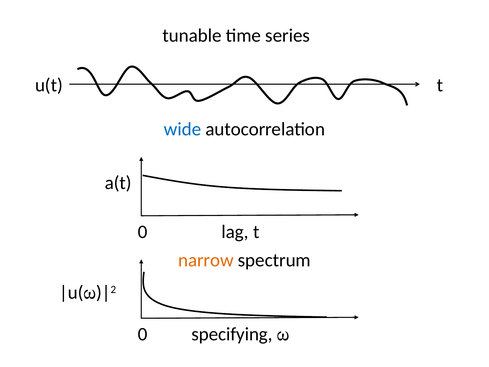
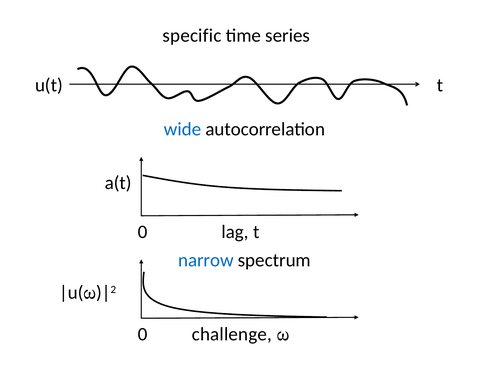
tunable: tunable -> specific
narrow colour: orange -> blue
specifying: specifying -> challenge
